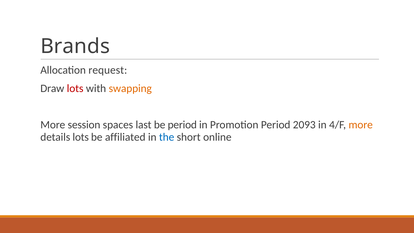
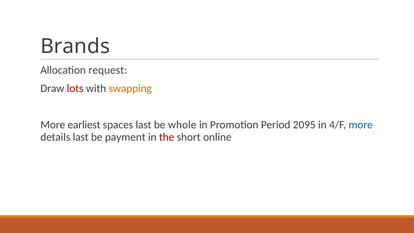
session: session -> earliest
be period: period -> whole
2093: 2093 -> 2095
more at (361, 125) colour: orange -> blue
details lots: lots -> last
affiliated: affiliated -> payment
the colour: blue -> red
